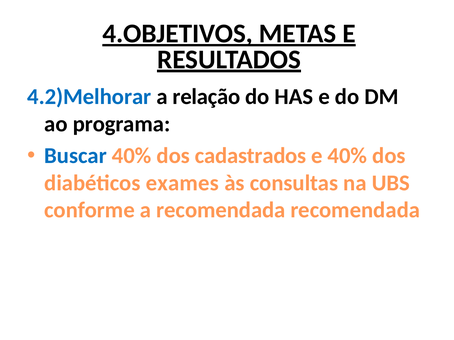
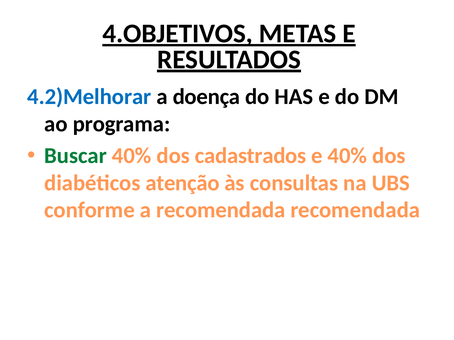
relação: relação -> doença
Buscar colour: blue -> green
exames: exames -> atenção
